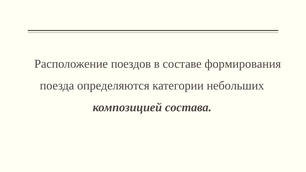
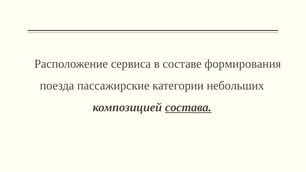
поездов: поездов -> сервиса
определяются: определяются -> пассажирские
состава underline: none -> present
